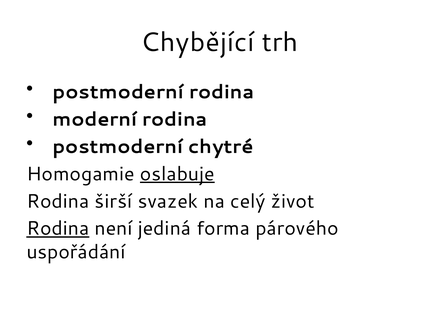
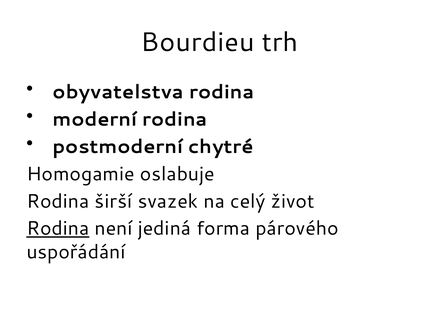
Chybějící: Chybějící -> Bourdieu
postmoderní at (118, 92): postmoderní -> obyvatelstva
oslabuje underline: present -> none
